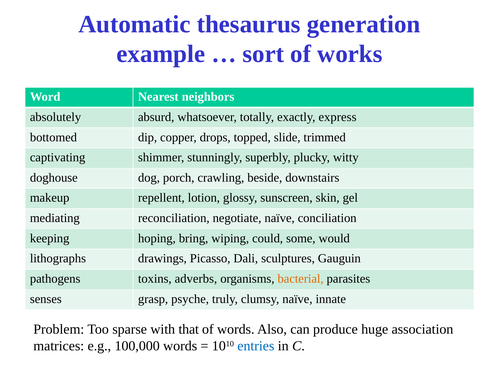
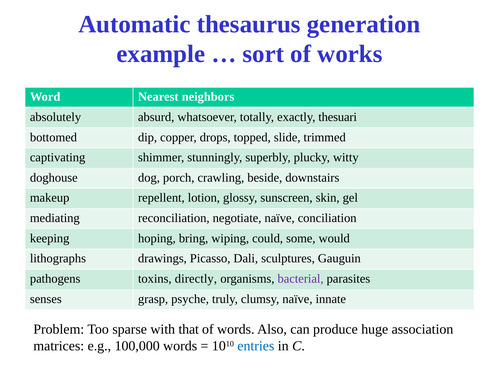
express: express -> thesuari
adverbs: adverbs -> directly
bacterial colour: orange -> purple
